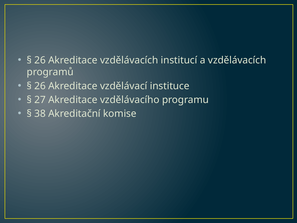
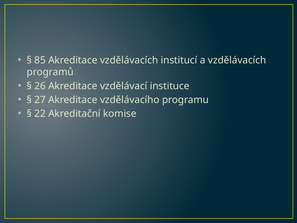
26 at (40, 60): 26 -> 85
38: 38 -> 22
